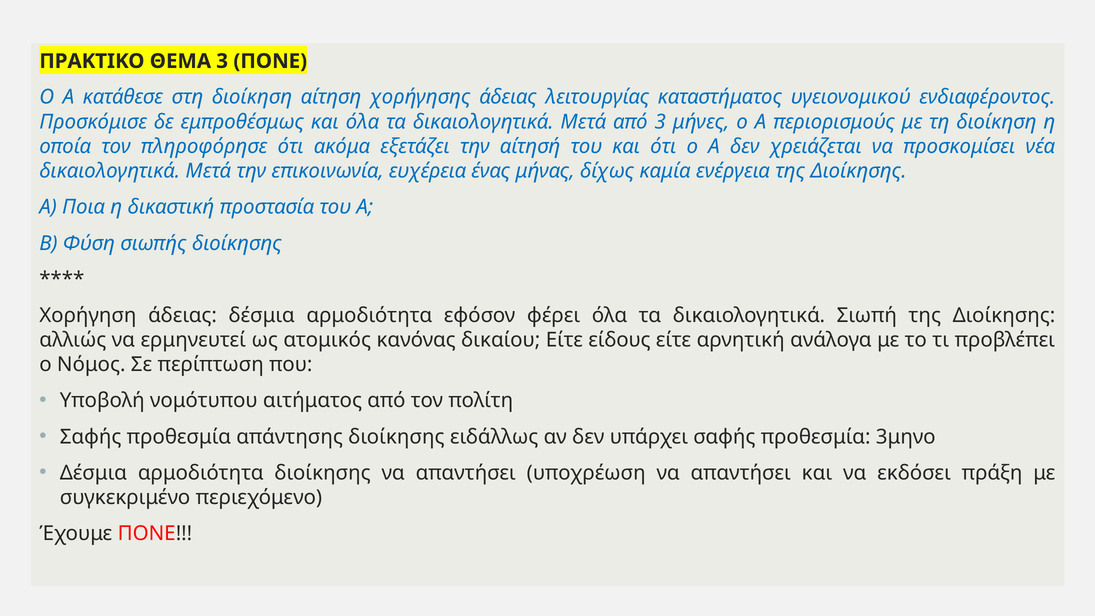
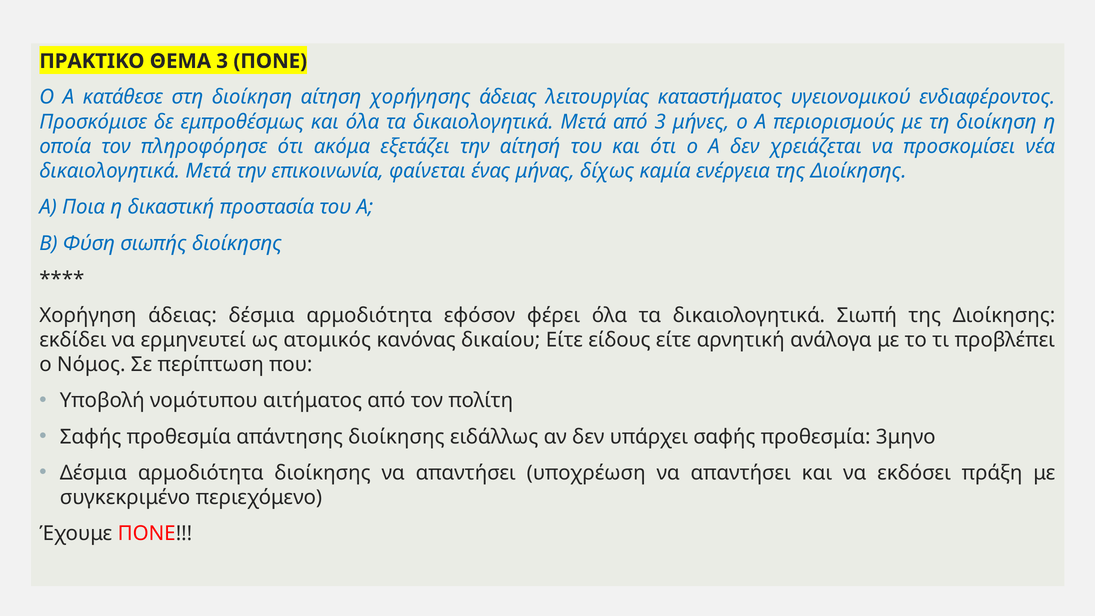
ευχέρεια: ευχέρεια -> φαίνεται
αλλιώς: αλλιώς -> εκδίδει
